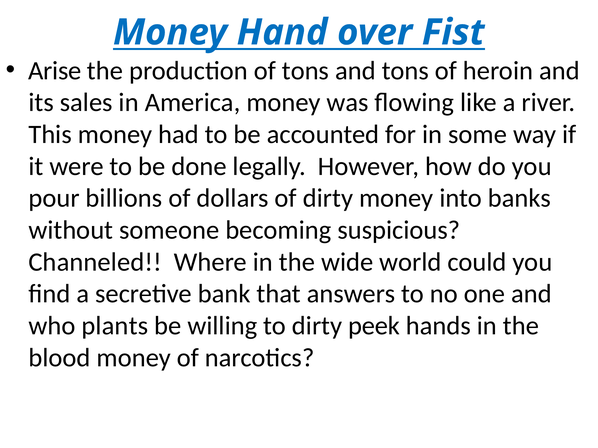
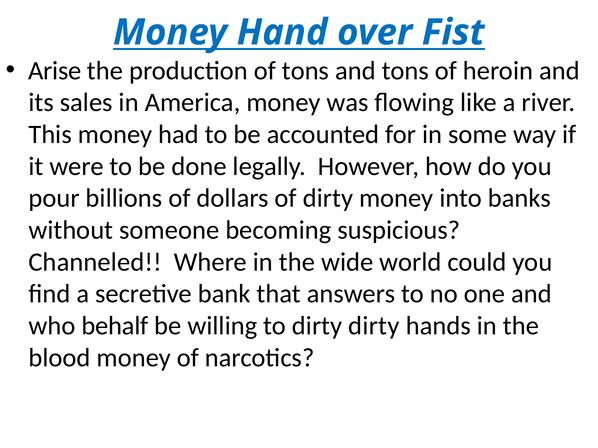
plants: plants -> behalf
dirty peek: peek -> dirty
